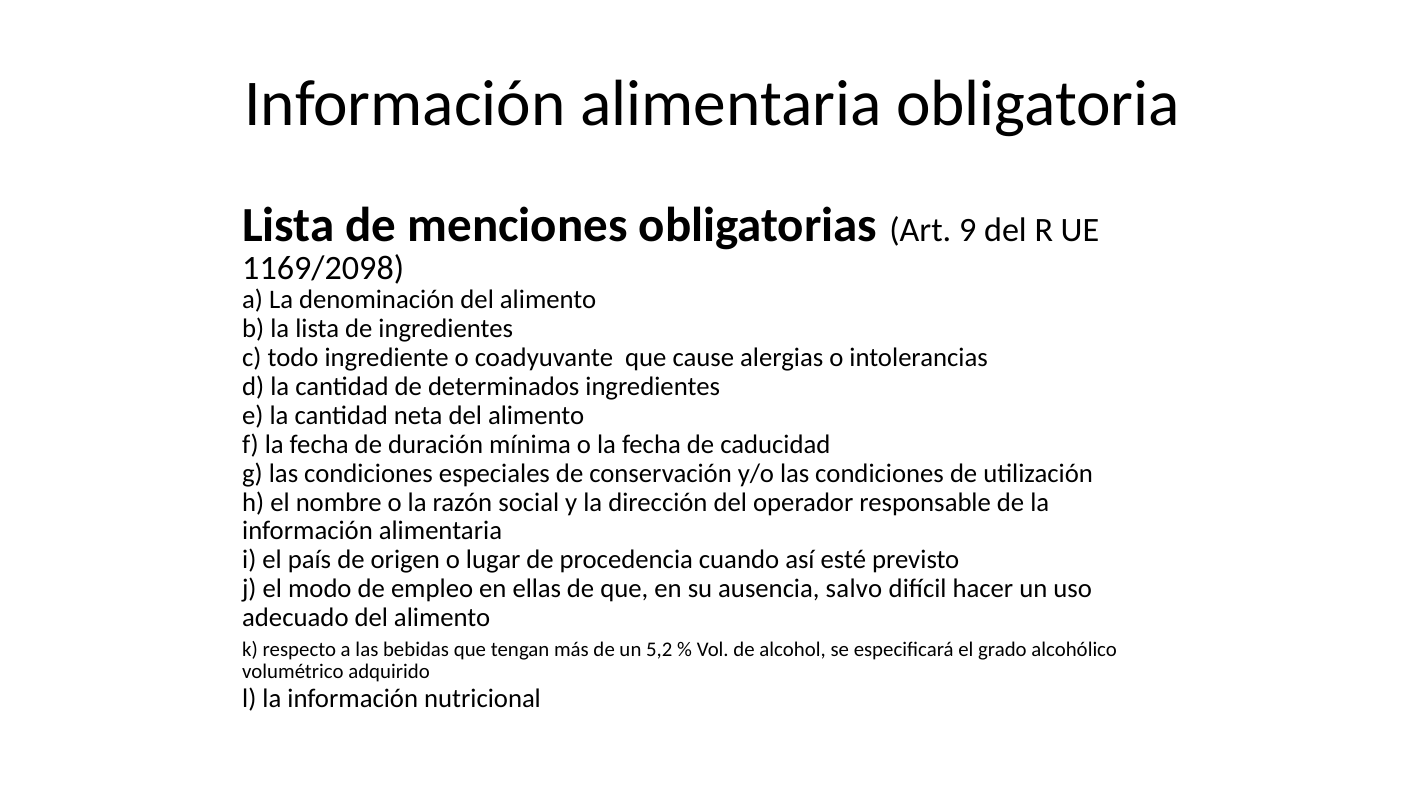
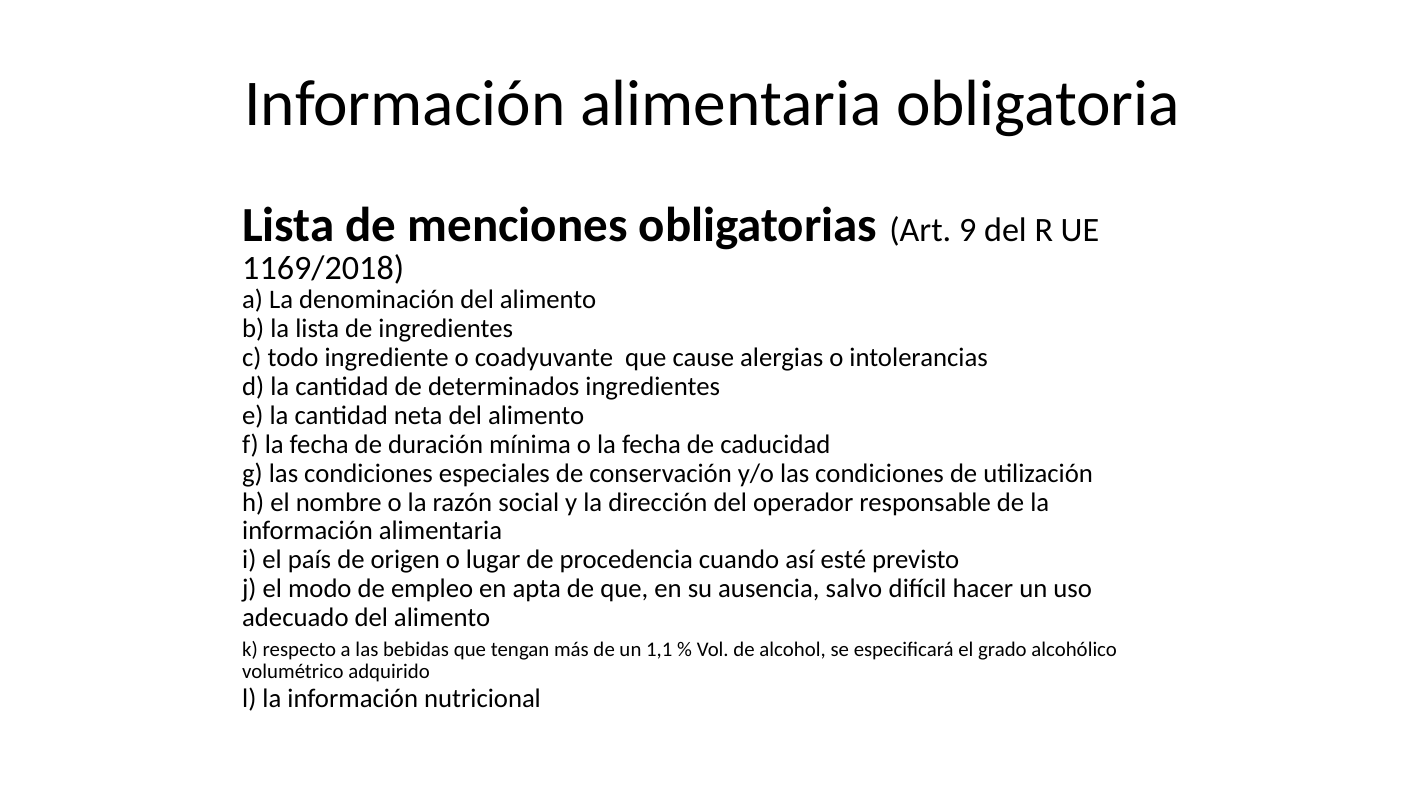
1169/2098: 1169/2098 -> 1169/2018
ellas: ellas -> apta
5,2: 5,2 -> 1,1
